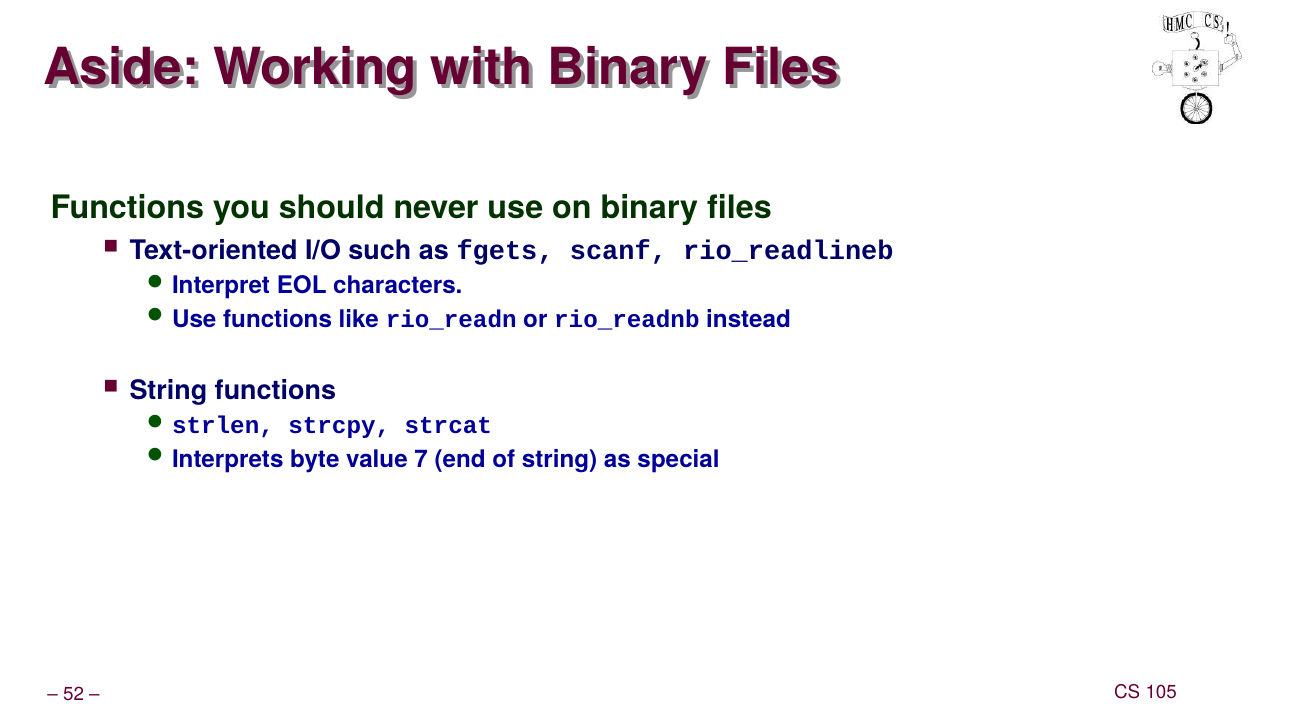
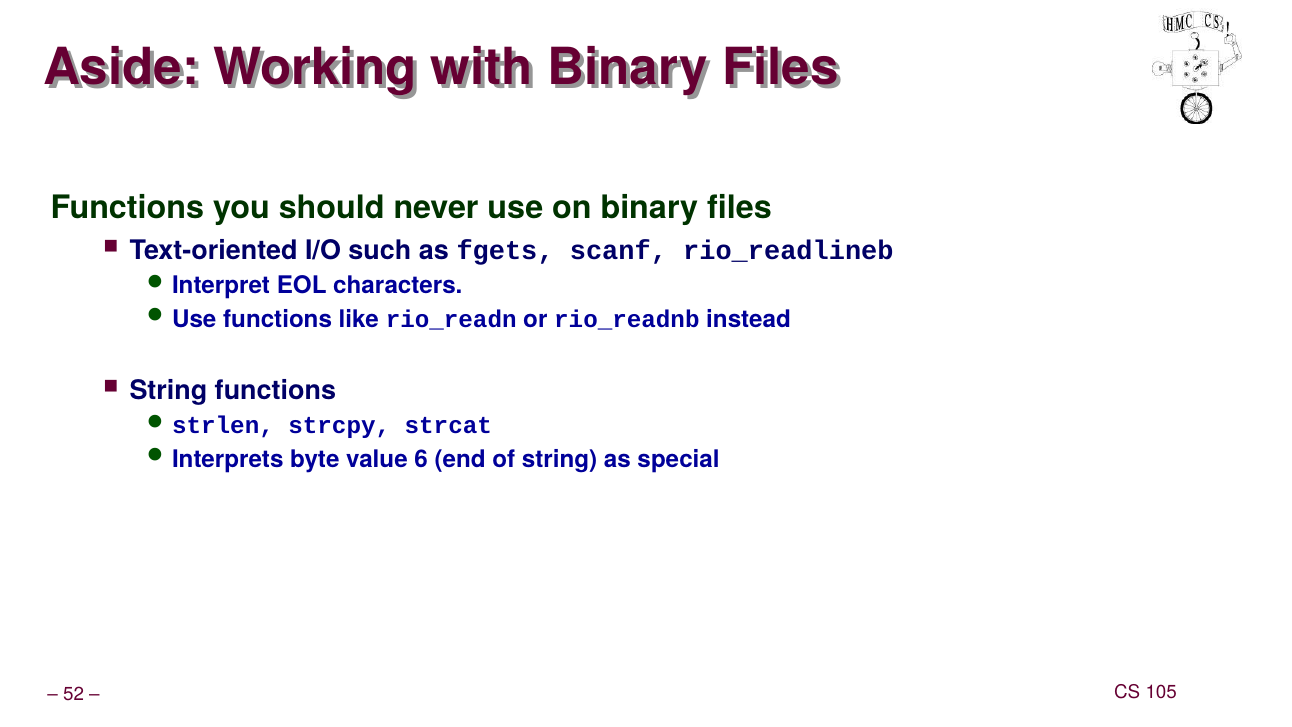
7: 7 -> 6
